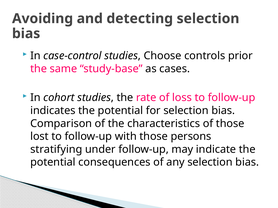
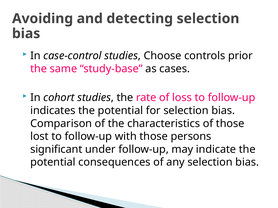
stratifying: stratifying -> significant
